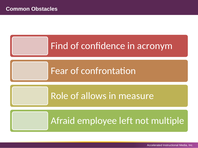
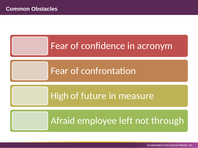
Find at (60, 46): Find -> Fear
Role: Role -> High
allows: allows -> future
multiple: multiple -> through
